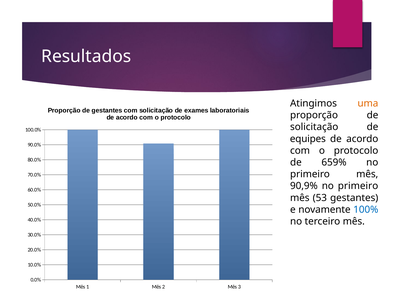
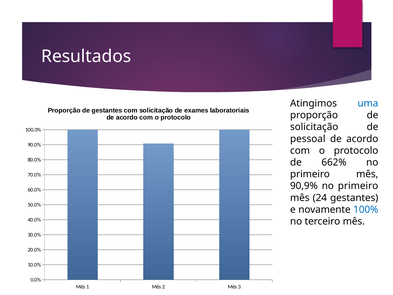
uma colour: orange -> blue
equipes: equipes -> pessoal
659%: 659% -> 662%
53: 53 -> 24
